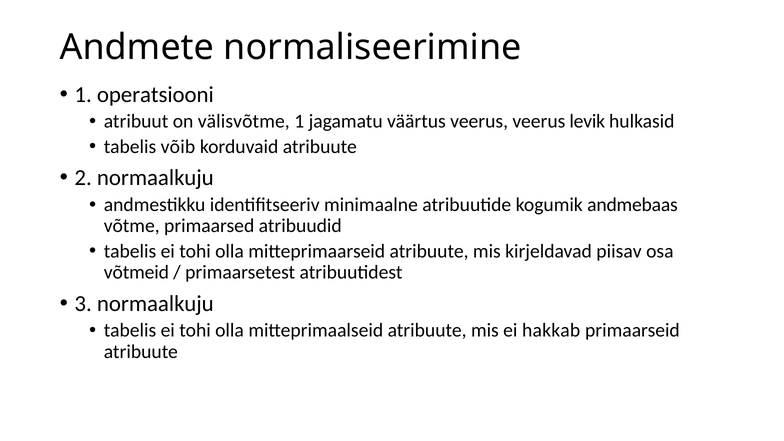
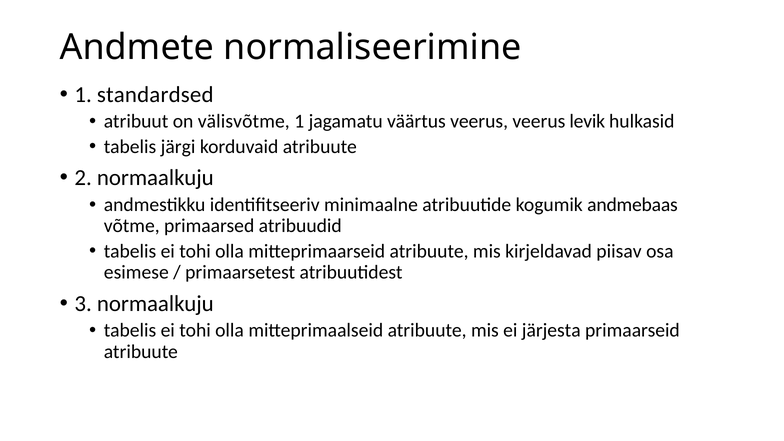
operatsiooni: operatsiooni -> standardsed
võib: võib -> järgi
võtmeid: võtmeid -> esimese
hakkab: hakkab -> järjesta
